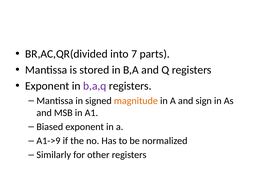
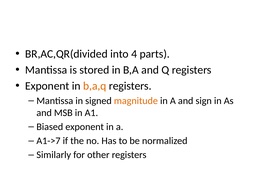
7: 7 -> 4
b,a,q colour: purple -> orange
A1->9: A1->9 -> A1->7
